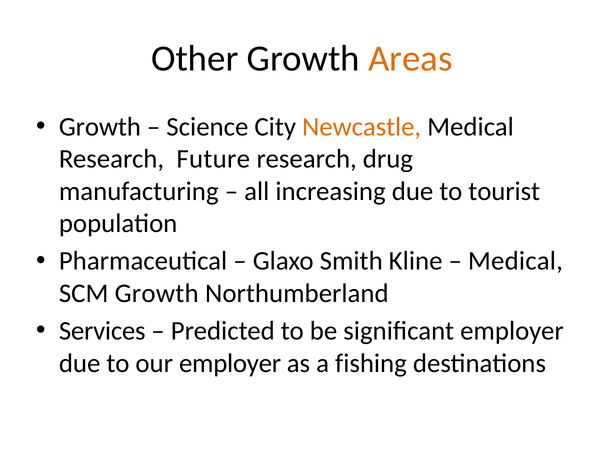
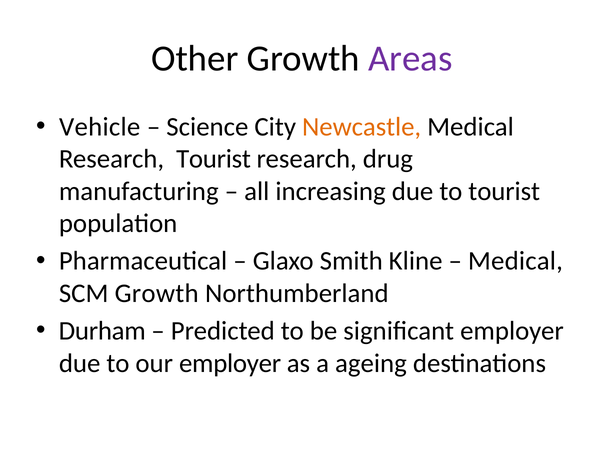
Areas colour: orange -> purple
Growth at (100, 127): Growth -> Vehicle
Research Future: Future -> Tourist
Services: Services -> Durham
fishing: fishing -> ageing
